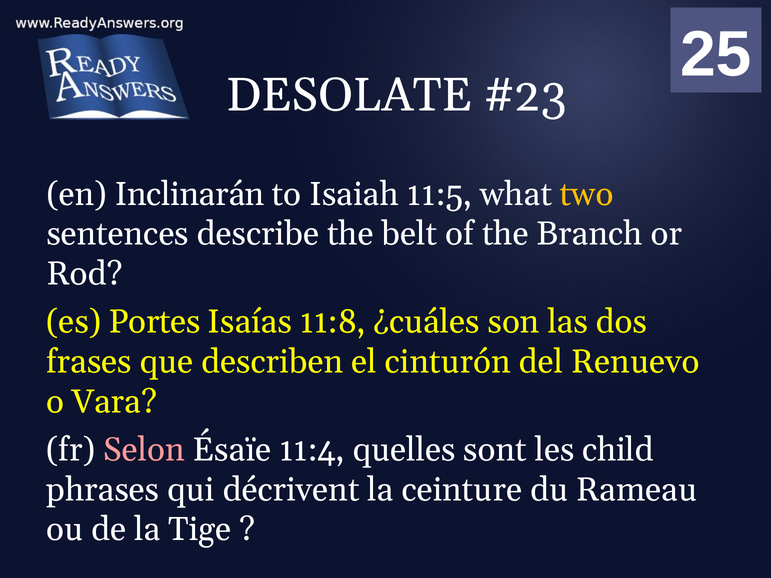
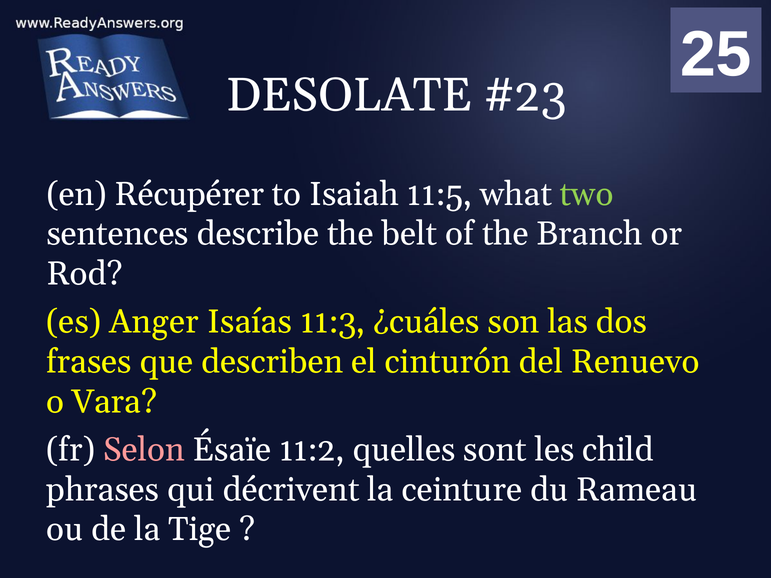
Inclinarán: Inclinarán -> Récupérer
two colour: yellow -> light green
Portes: Portes -> Anger
11:8: 11:8 -> 11:3
11:4: 11:4 -> 11:2
